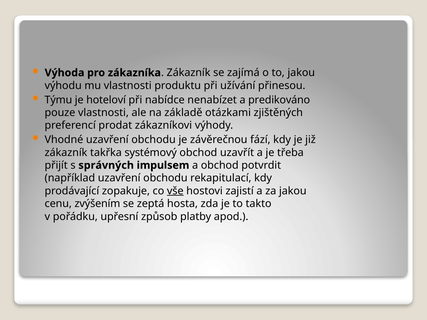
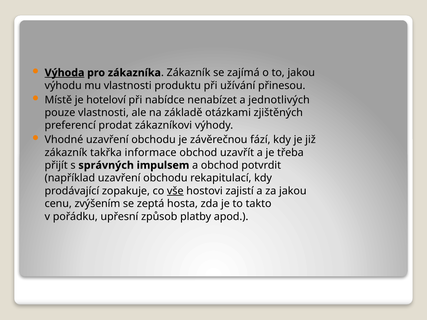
Výhoda underline: none -> present
Týmu: Týmu -> Místě
predikováno: predikováno -> jednotlivých
systémový: systémový -> informace
